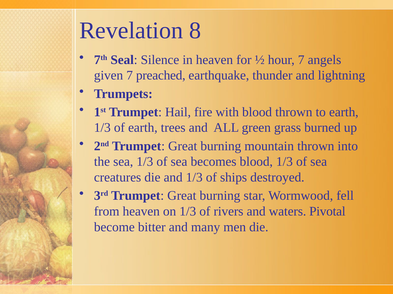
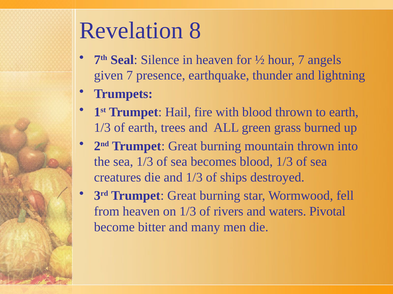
preached: preached -> presence
